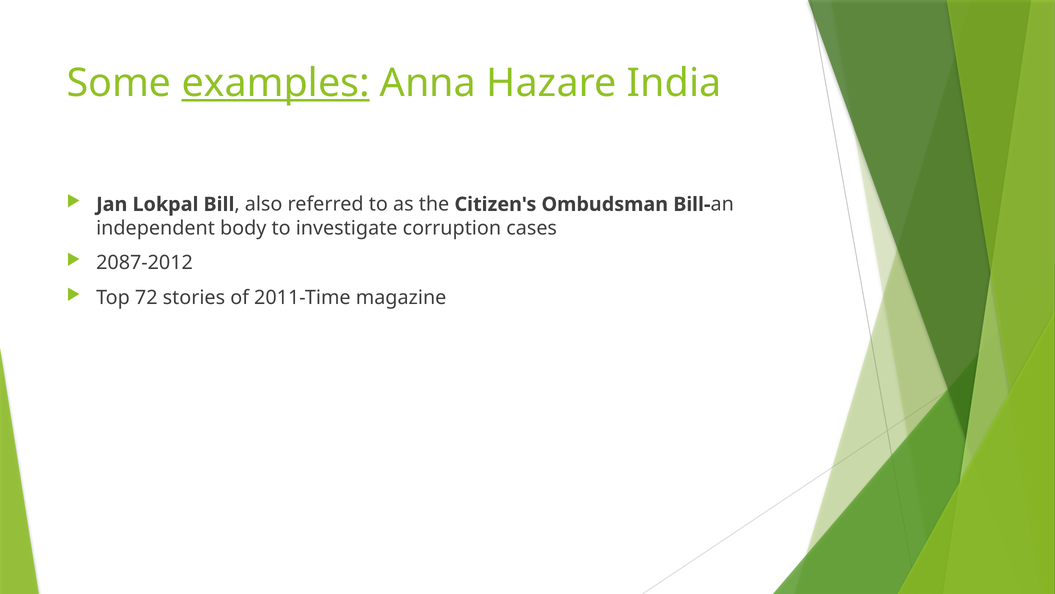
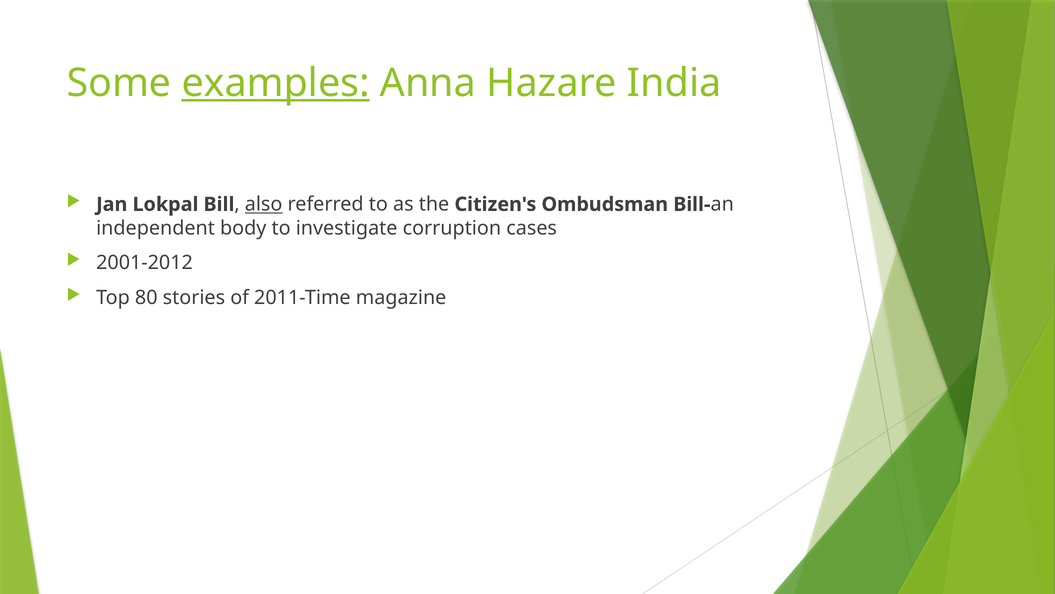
also underline: none -> present
2087-2012: 2087-2012 -> 2001-2012
72: 72 -> 80
